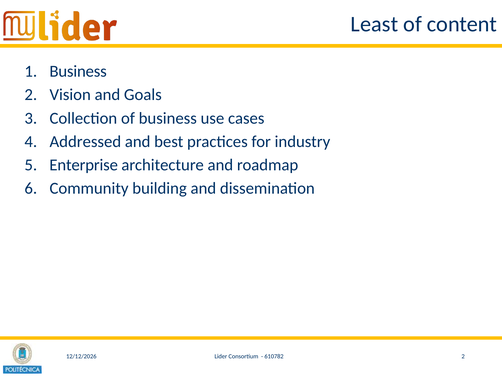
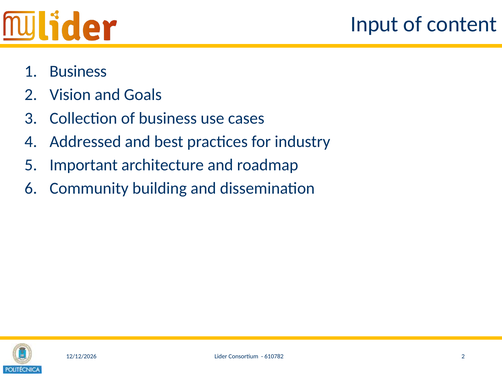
Least: Least -> Input
Enterprise: Enterprise -> Important
